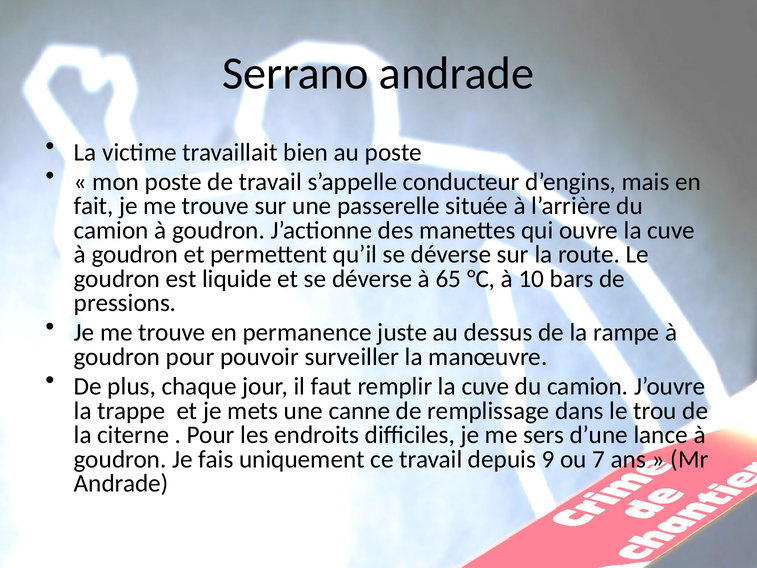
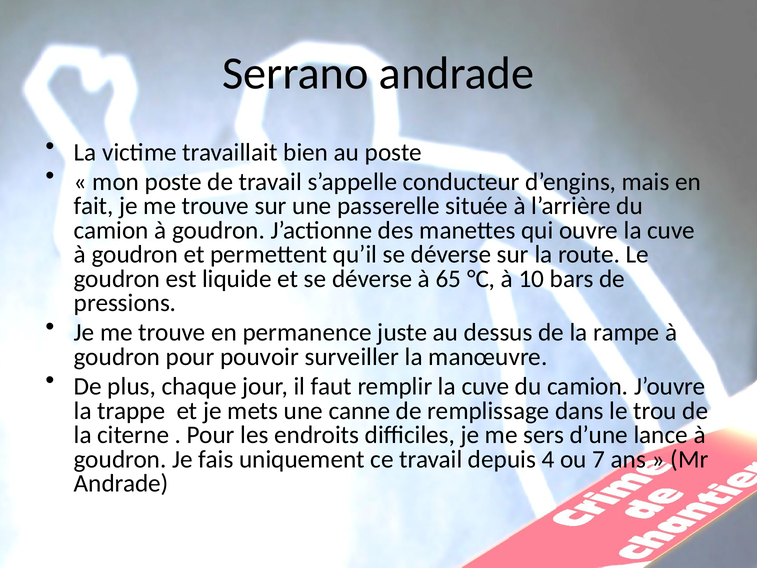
9: 9 -> 4
